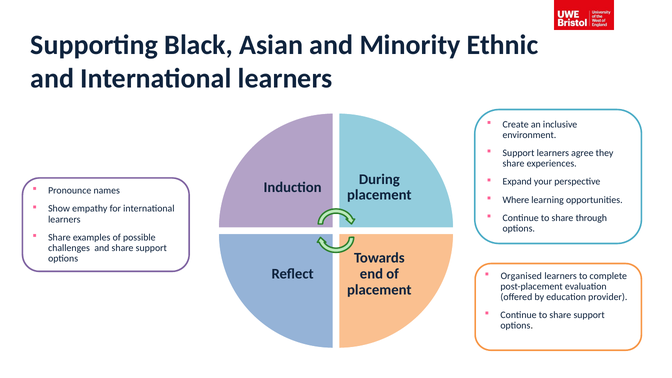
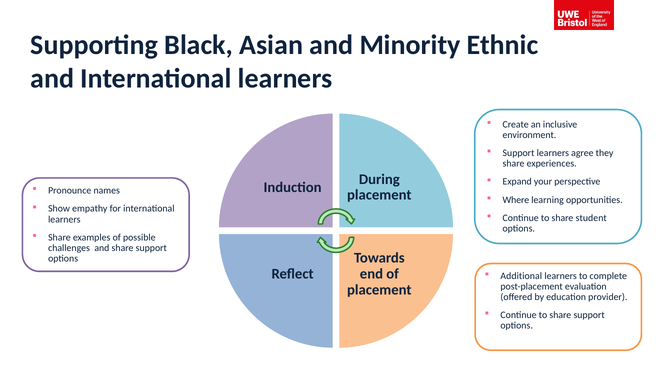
through: through -> student
Organised: Organised -> Additional
